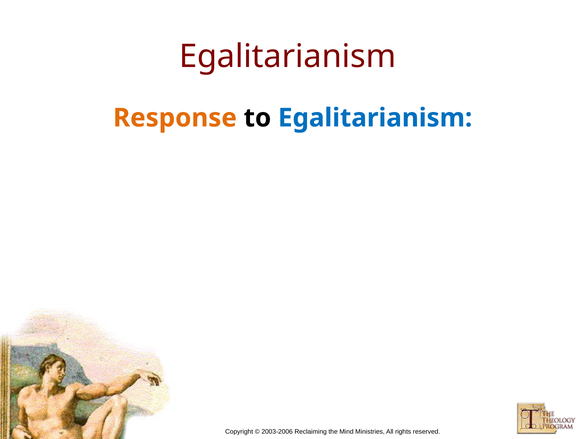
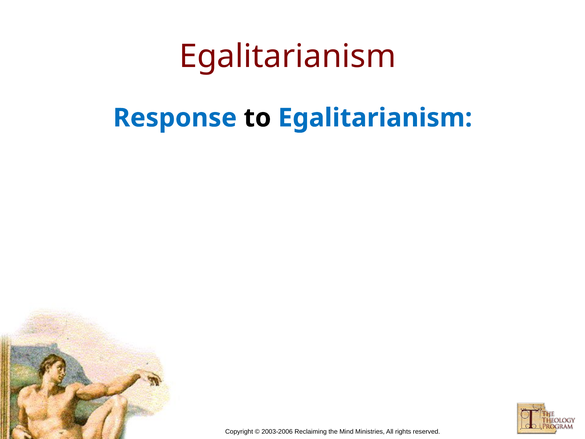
Response colour: orange -> blue
